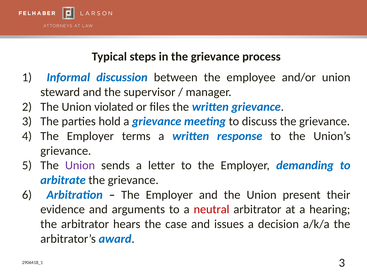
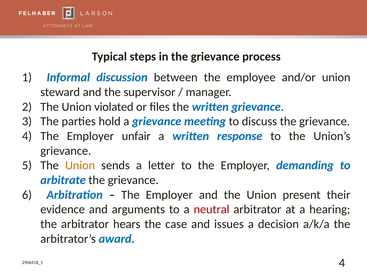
terms: terms -> unfair
Union at (80, 166) colour: purple -> orange
2906418_1 3: 3 -> 4
